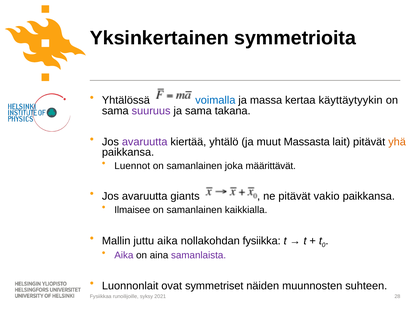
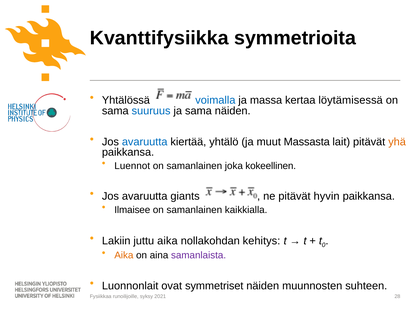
Yksinkertainen: Yksinkertainen -> Kvanttifysiikka
käyttäytyykin: käyttäytyykin -> löytämisessä
suuruus colour: purple -> blue
sama takana: takana -> näiden
avaruutta at (145, 142) colour: purple -> blue
määrittävät: määrittävät -> kokeellinen
vakio: vakio -> hyvin
Mallin: Mallin -> Lakiin
fysiikka: fysiikka -> kehitys
Aika at (124, 256) colour: purple -> orange
